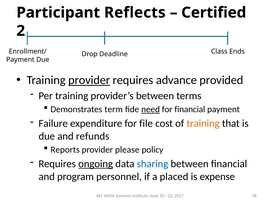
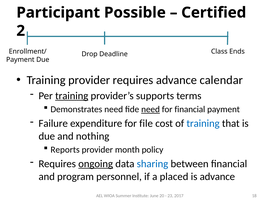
Reflects: Reflects -> Possible
provider at (89, 80) underline: present -> none
provided: provided -> calendar
training at (72, 96) underline: none -> present
provider’s between: between -> supports
Demonstrates term: term -> need
training at (203, 123) colour: orange -> blue
refunds: refunds -> nothing
please: please -> month
is expense: expense -> advance
